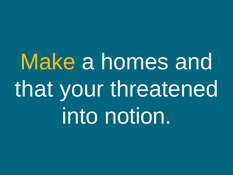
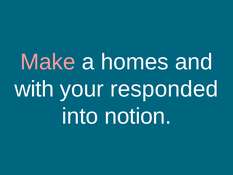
Make colour: yellow -> pink
that: that -> with
threatened: threatened -> responded
